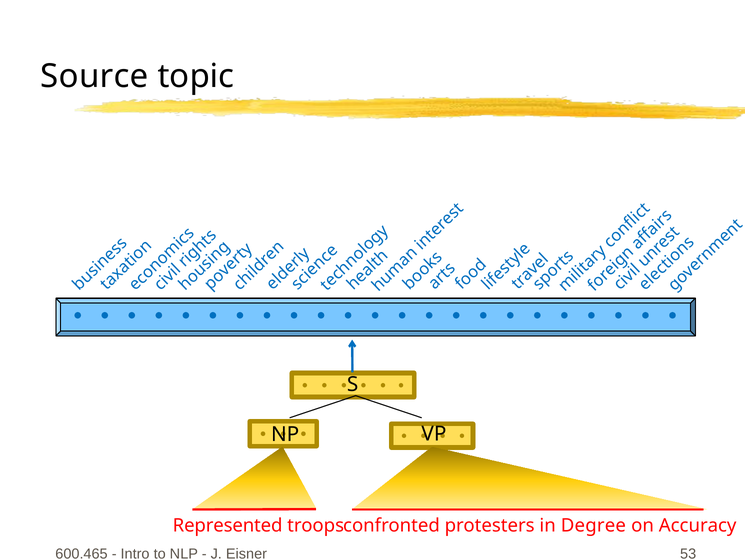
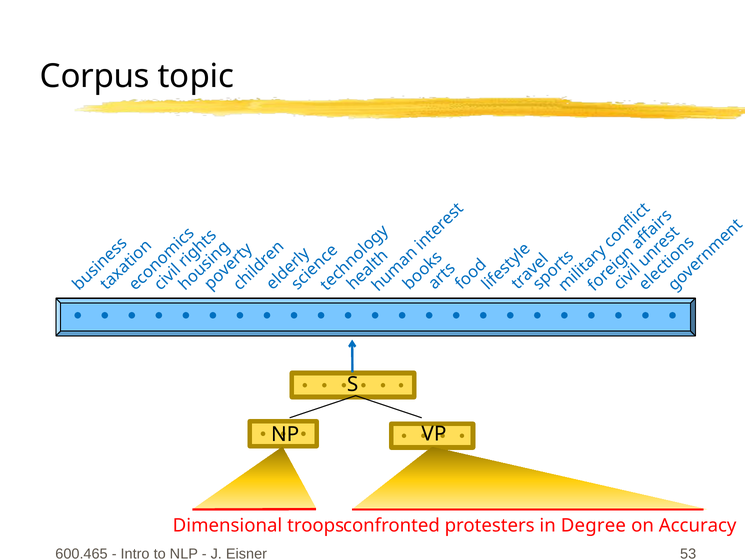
Source: Source -> Corpus
Represented: Represented -> Dimensional
